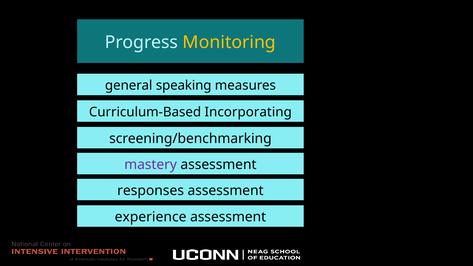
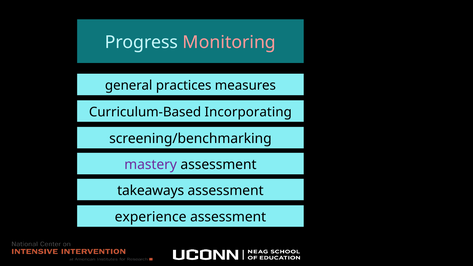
Monitoring colour: yellow -> pink
speaking: speaking -> practices
responses: responses -> takeaways
